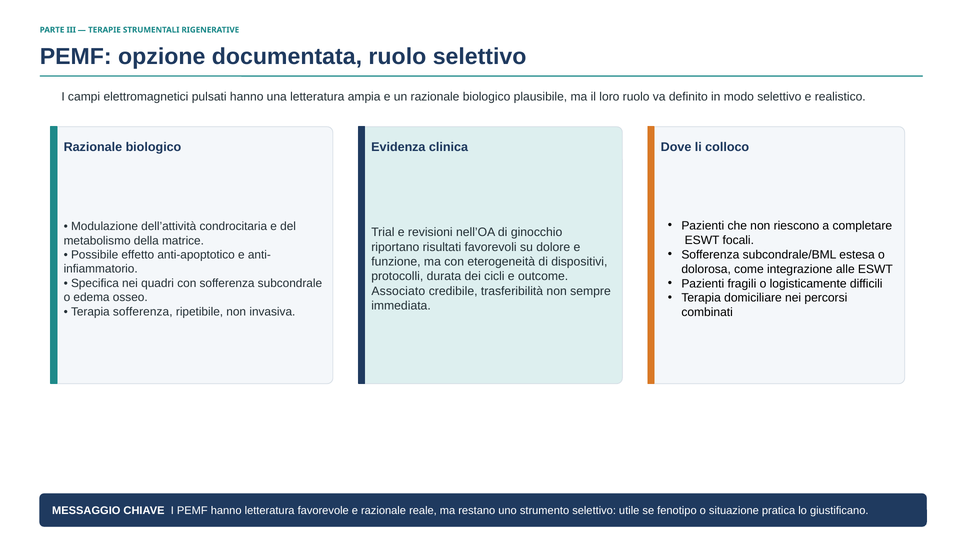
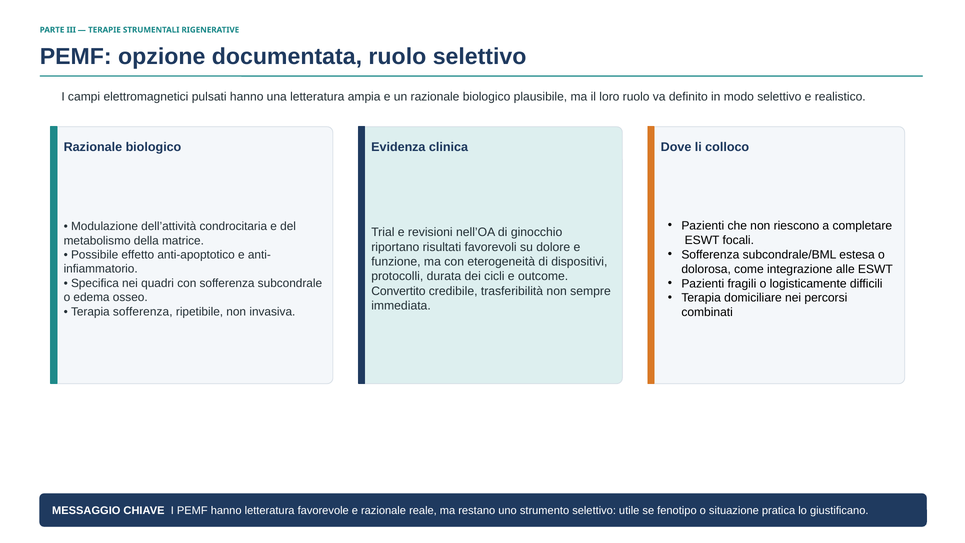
Associato: Associato -> Convertito
